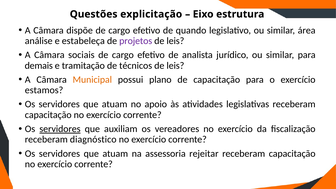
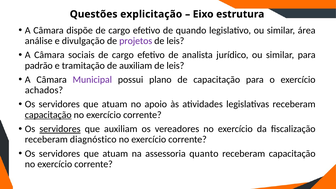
estabeleça: estabeleça -> divulgação
demais: demais -> padrão
de técnicos: técnicos -> auxiliam
Municipal colour: orange -> purple
estamos: estamos -> achados
capacitação at (48, 115) underline: none -> present
rejeitar: rejeitar -> quanto
